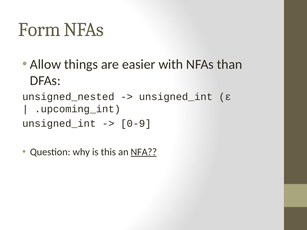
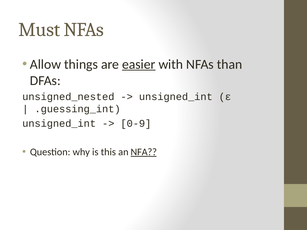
Form: Form -> Must
easier underline: none -> present
.upcoming_int: .upcoming_int -> .guessing_int
